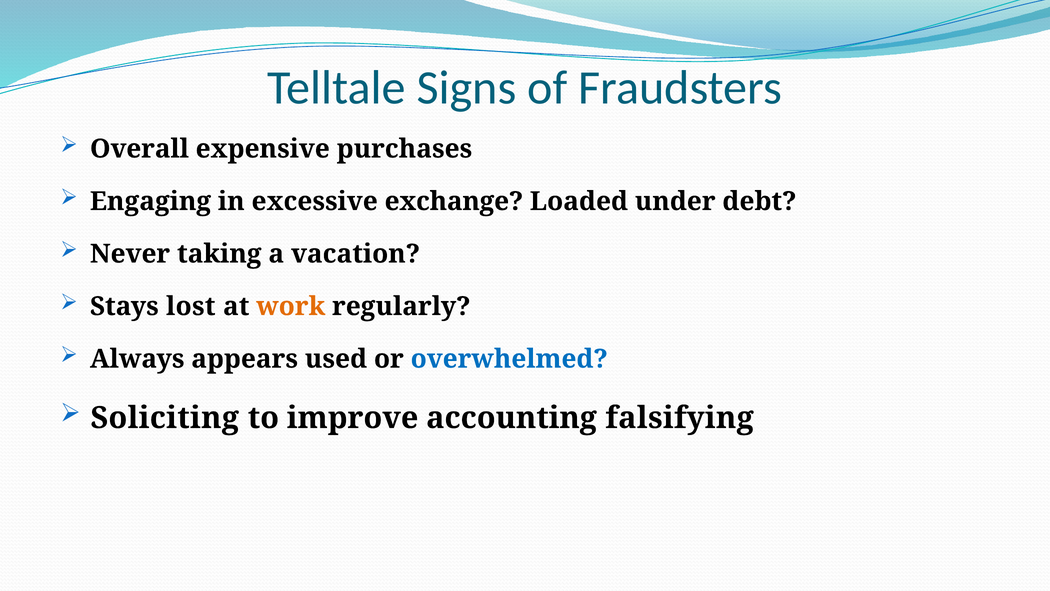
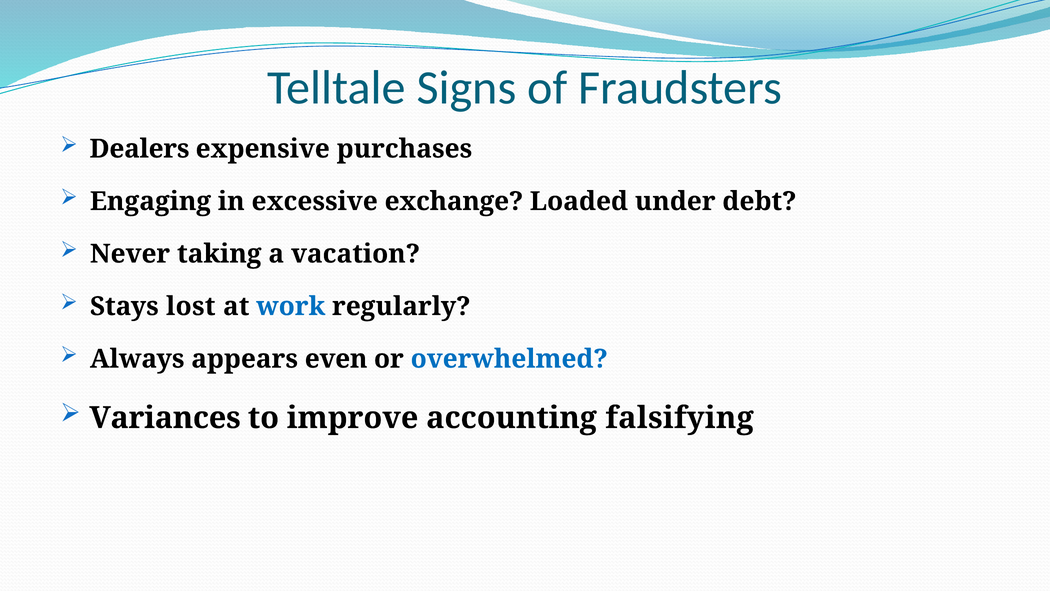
Overall: Overall -> Dealers
work colour: orange -> blue
used: used -> even
Soliciting: Soliciting -> Variances
